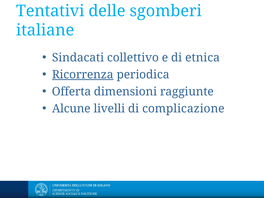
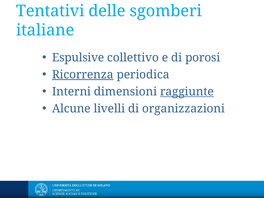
Sindacati: Sindacati -> Espulsive
etnica: etnica -> porosi
Offerta: Offerta -> Interni
raggiunte underline: none -> present
complicazione: complicazione -> organizzazioni
